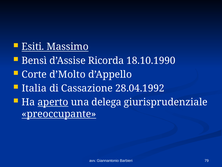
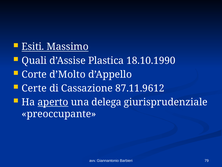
Bensì: Bensì -> Quali
Ricorda: Ricorda -> Plastica
Italia: Italia -> Certe
28.04.1992: 28.04.1992 -> 87.11.9612
preoccupante underline: present -> none
